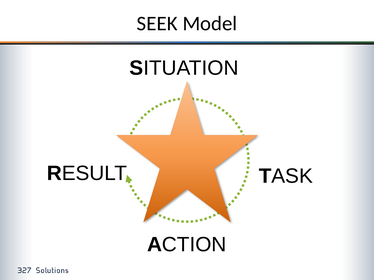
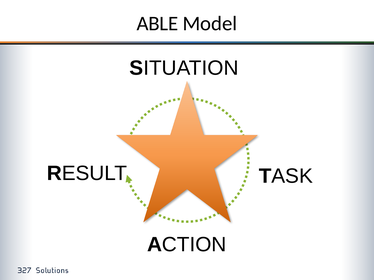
SEEK: SEEK -> ABLE
